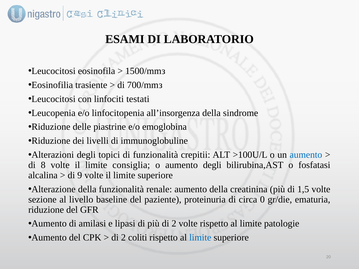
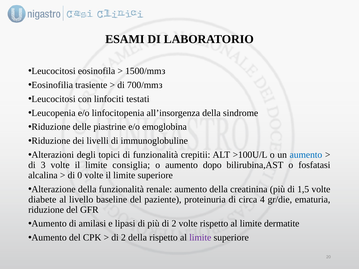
8: 8 -> 3
aumento degli: degli -> dopo
9: 9 -> 0
sezione: sezione -> diabete
0: 0 -> 4
patologie: patologie -> dermatite
2 coliti: coliti -> della
limite at (200, 238) colour: blue -> purple
